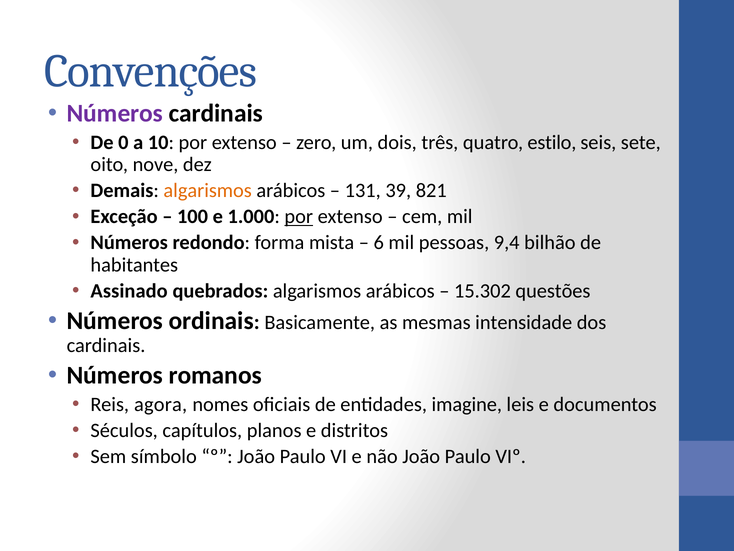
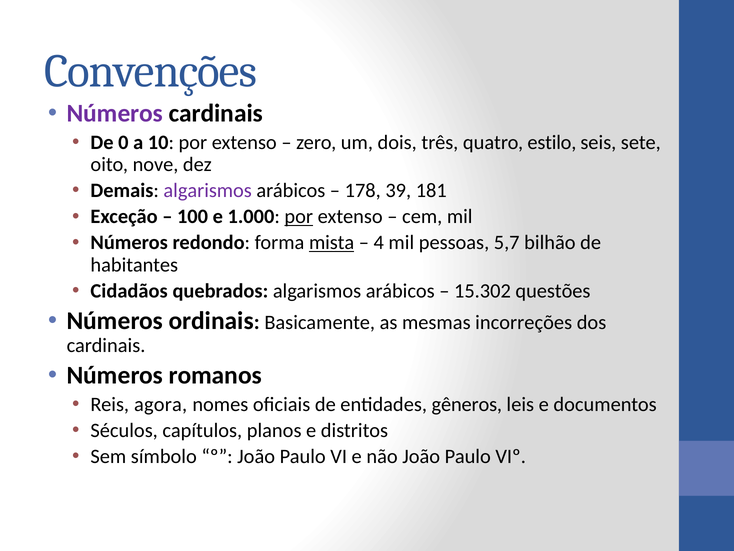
algarismos at (208, 190) colour: orange -> purple
131: 131 -> 178
821: 821 -> 181
mista underline: none -> present
6: 6 -> 4
9,4: 9,4 -> 5,7
Assinado: Assinado -> Cidadãos
intensidade: intensidade -> incorreções
imagine: imagine -> gêneros
